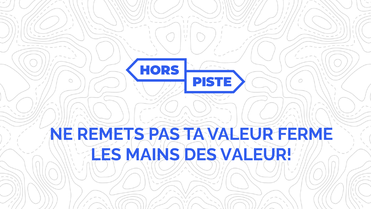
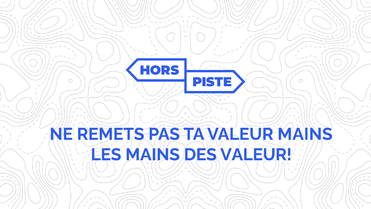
VALEUR FERME: FERME -> MAINS
